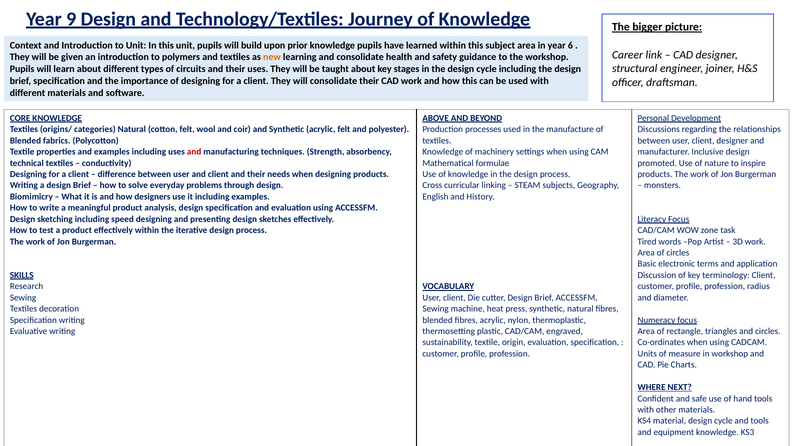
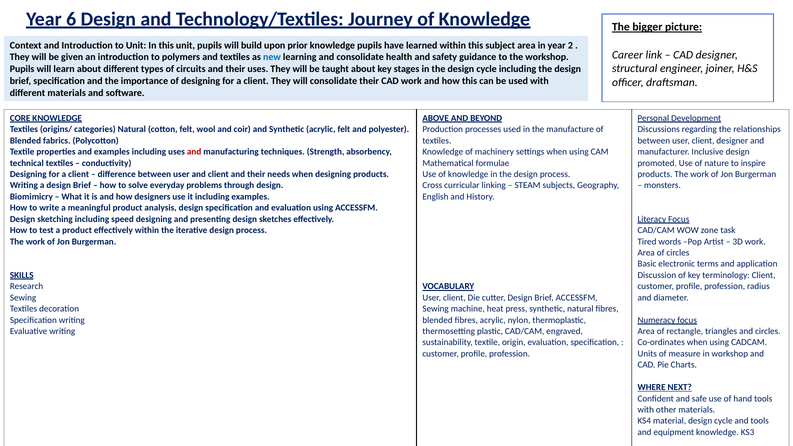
9: 9 -> 6
6: 6 -> 2
new colour: orange -> blue
